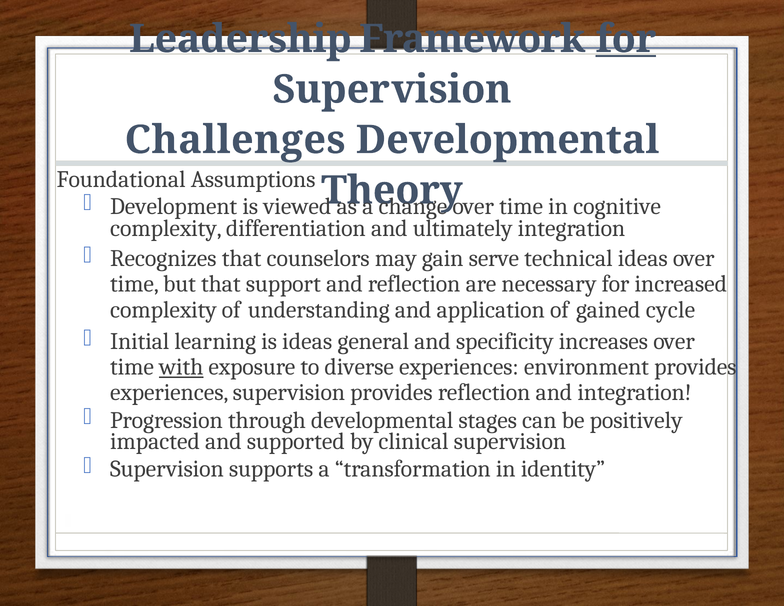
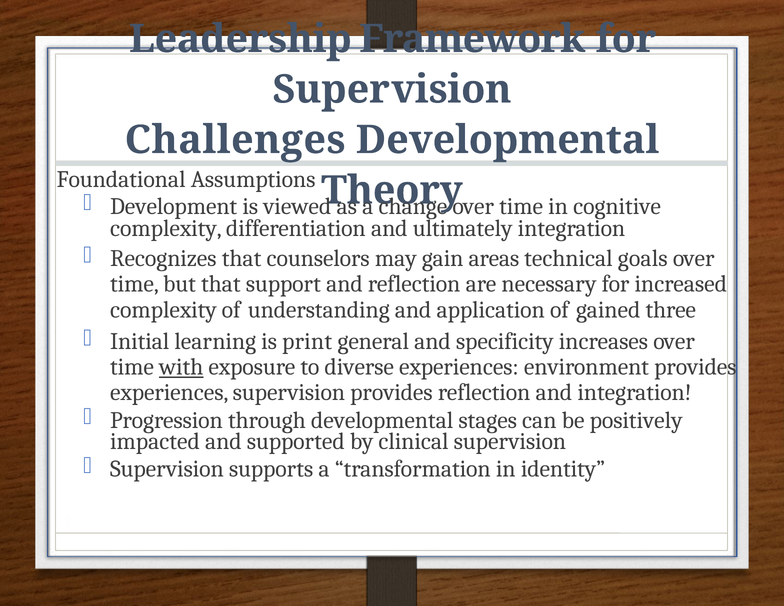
for at (626, 39) underline: present -> none
serve: serve -> areas
technical ideas: ideas -> goals
cycle: cycle -> three
is ideas: ideas -> print
